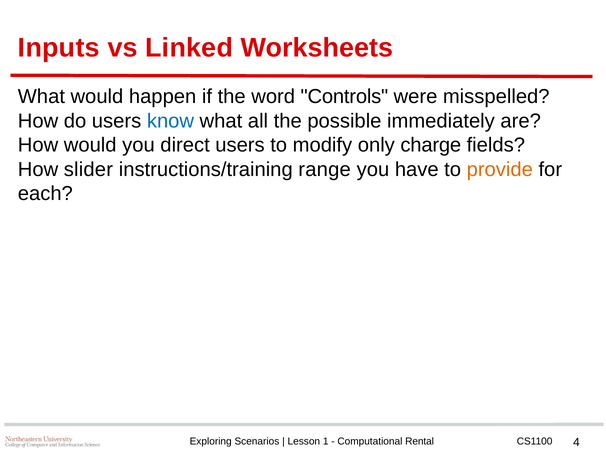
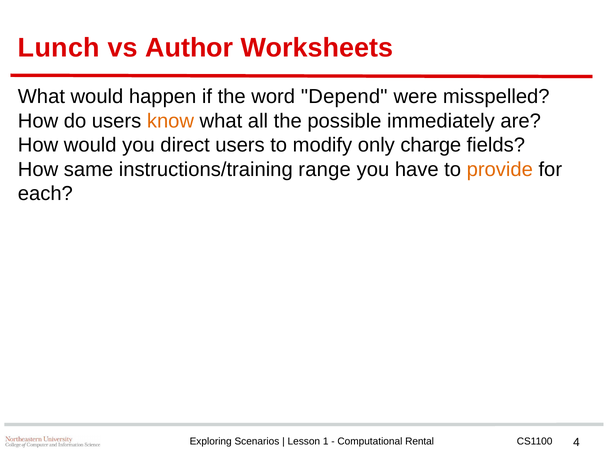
Inputs: Inputs -> Lunch
Linked: Linked -> Author
Controls: Controls -> Depend
know colour: blue -> orange
slider: slider -> same
